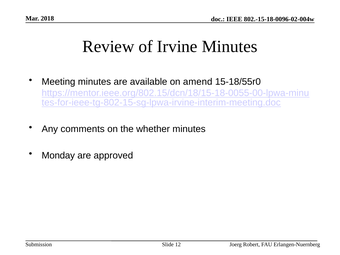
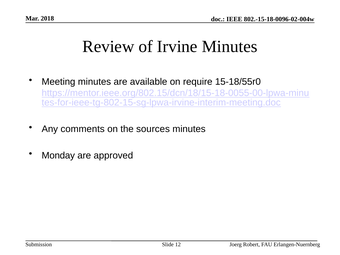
amend: amend -> require
whether: whether -> sources
